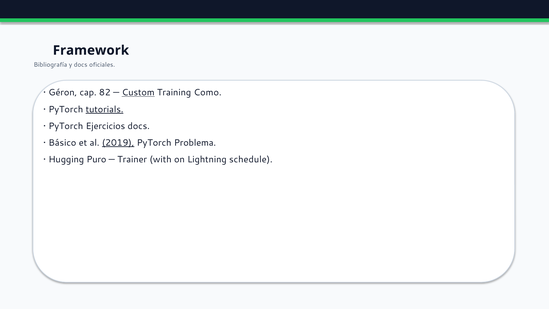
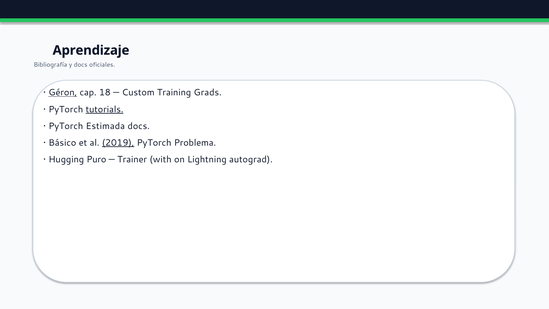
Framework: Framework -> Aprendizaje
Géron underline: none -> present
82: 82 -> 18
Custom underline: present -> none
Como: Como -> Grads
Ejercicios: Ejercicios -> Estimada
schedule: schedule -> autograd
